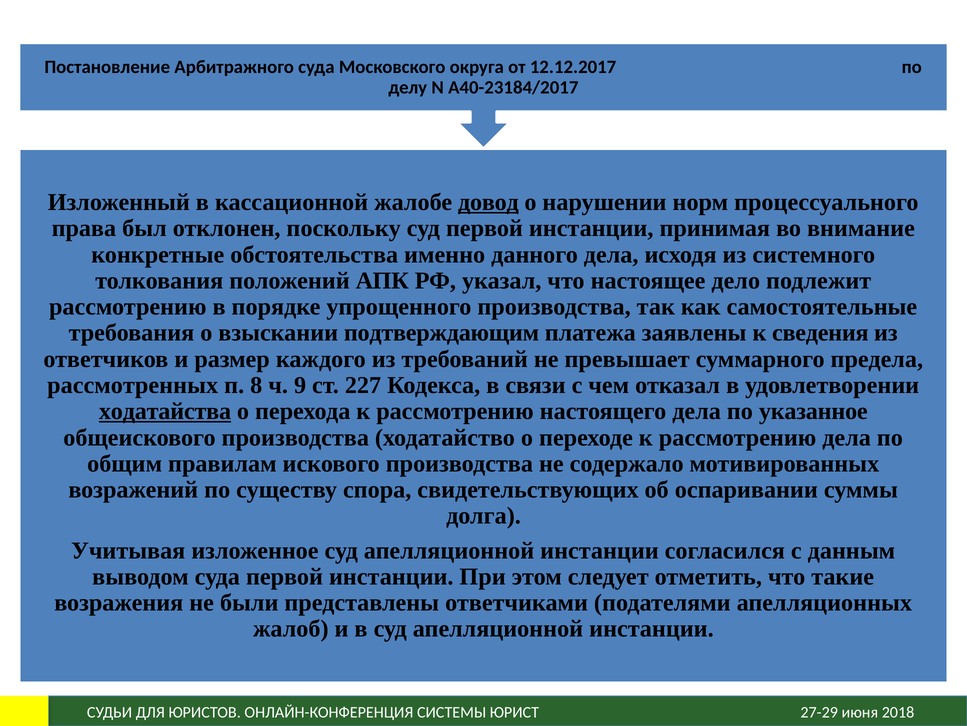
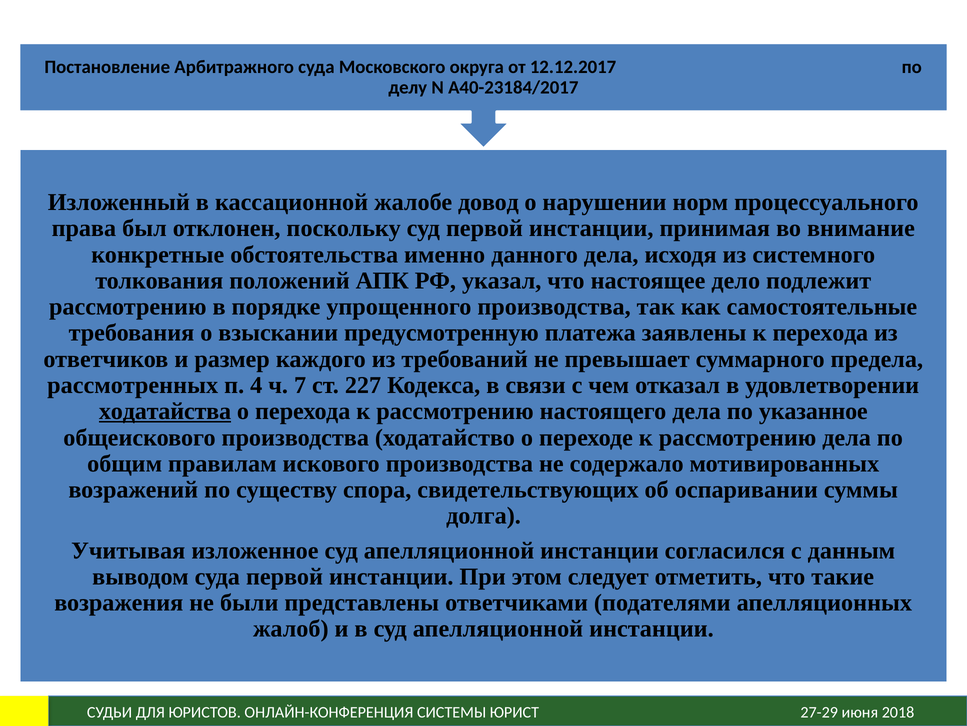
довод underline: present -> none
подтверждающим: подтверждающим -> предусмотренную
к сведения: сведения -> перехода
8: 8 -> 4
9: 9 -> 7
